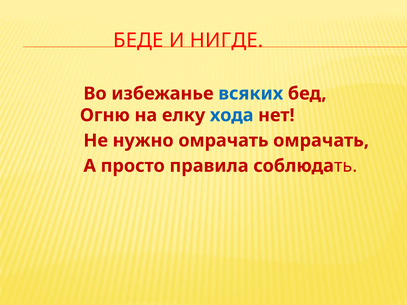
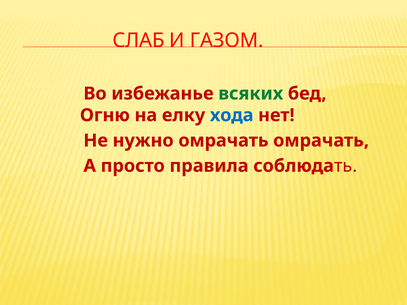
БЕДЕ: БЕДЕ -> СЛАБ
НИГДЕ: НИГДЕ -> ГАЗОМ
всяких colour: blue -> green
